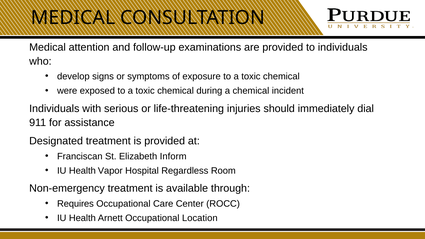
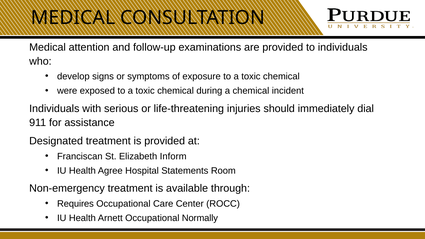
Vapor: Vapor -> Agree
Regardless: Regardless -> Statements
Location: Location -> Normally
